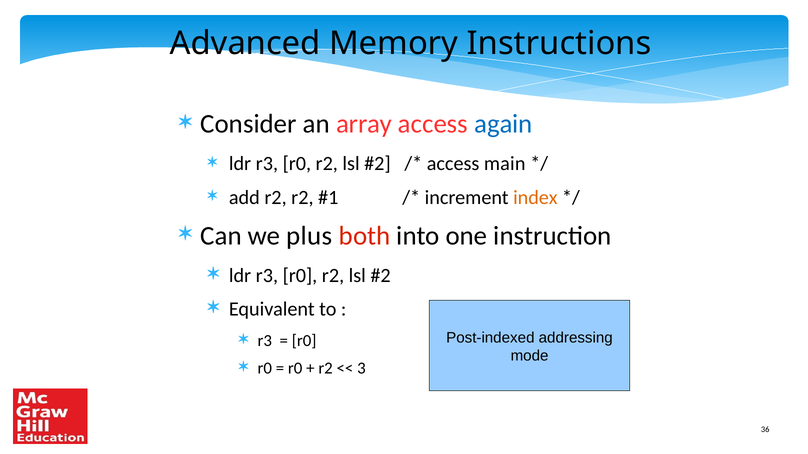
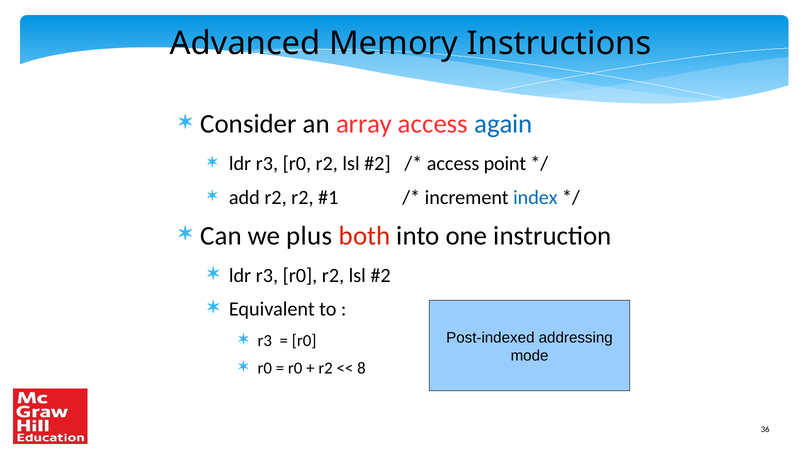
main: main -> point
index colour: orange -> blue
3: 3 -> 8
